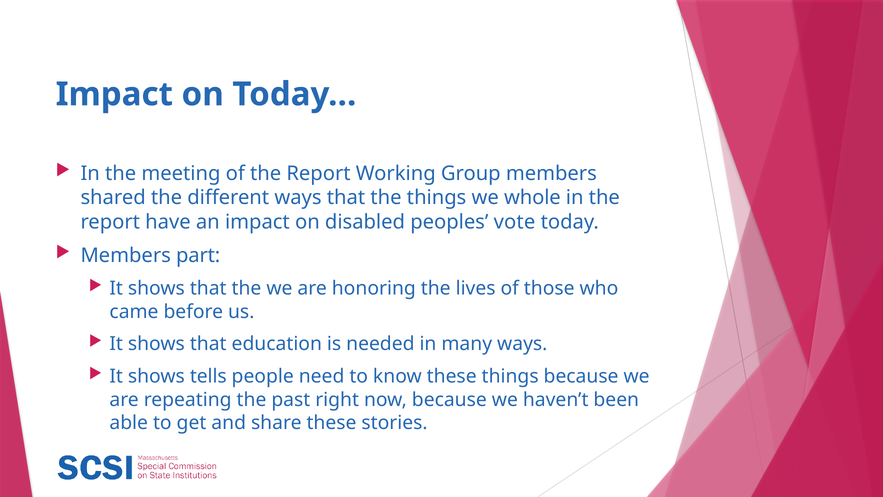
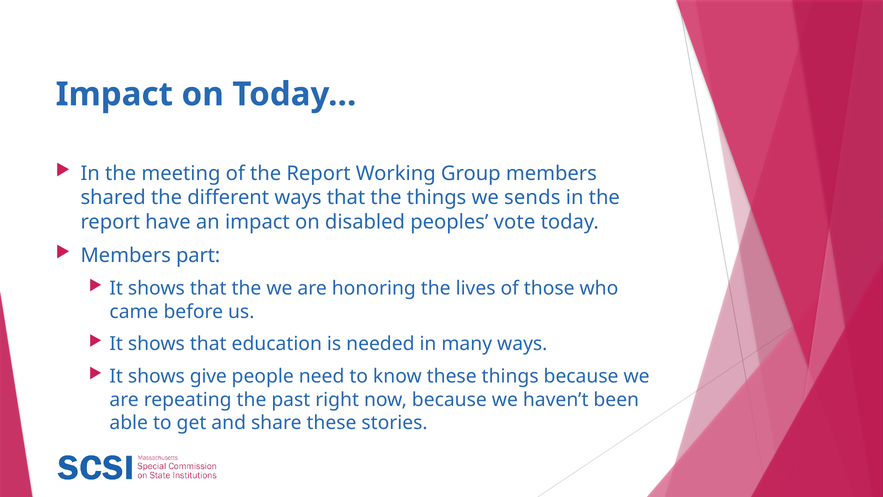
whole: whole -> sends
tells: tells -> give
